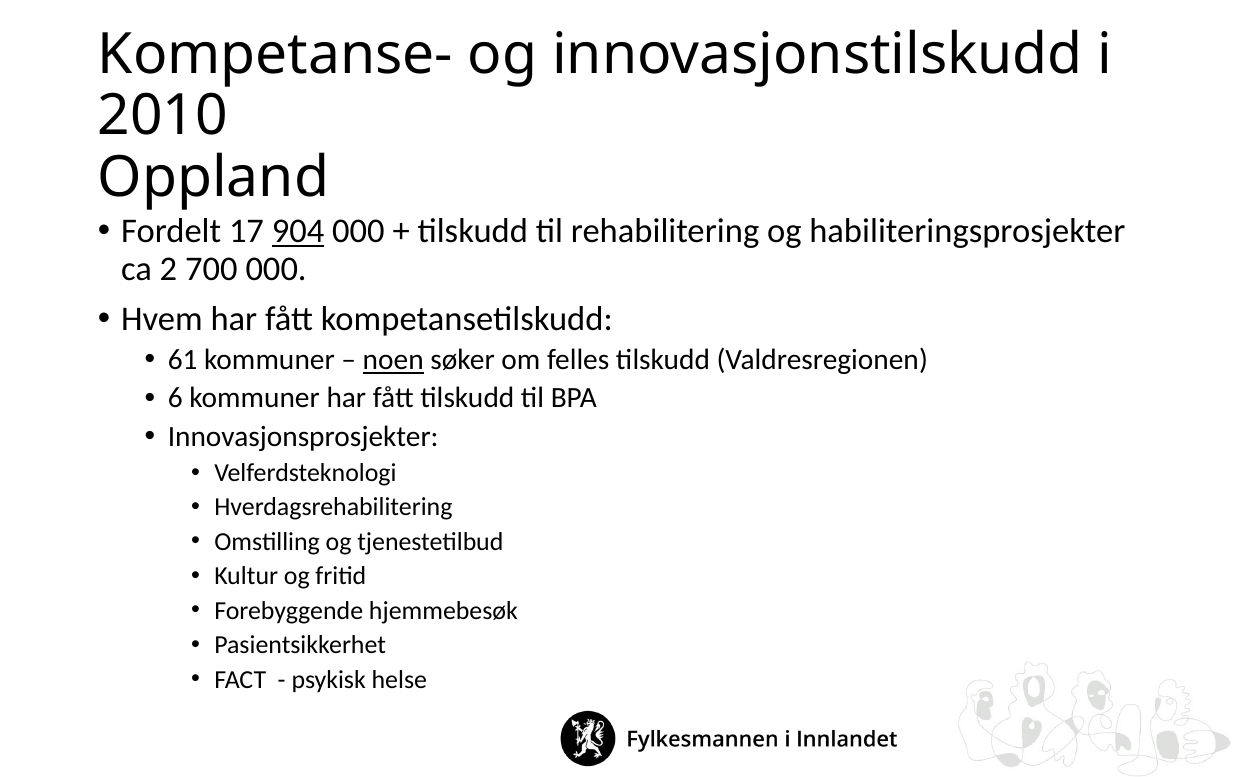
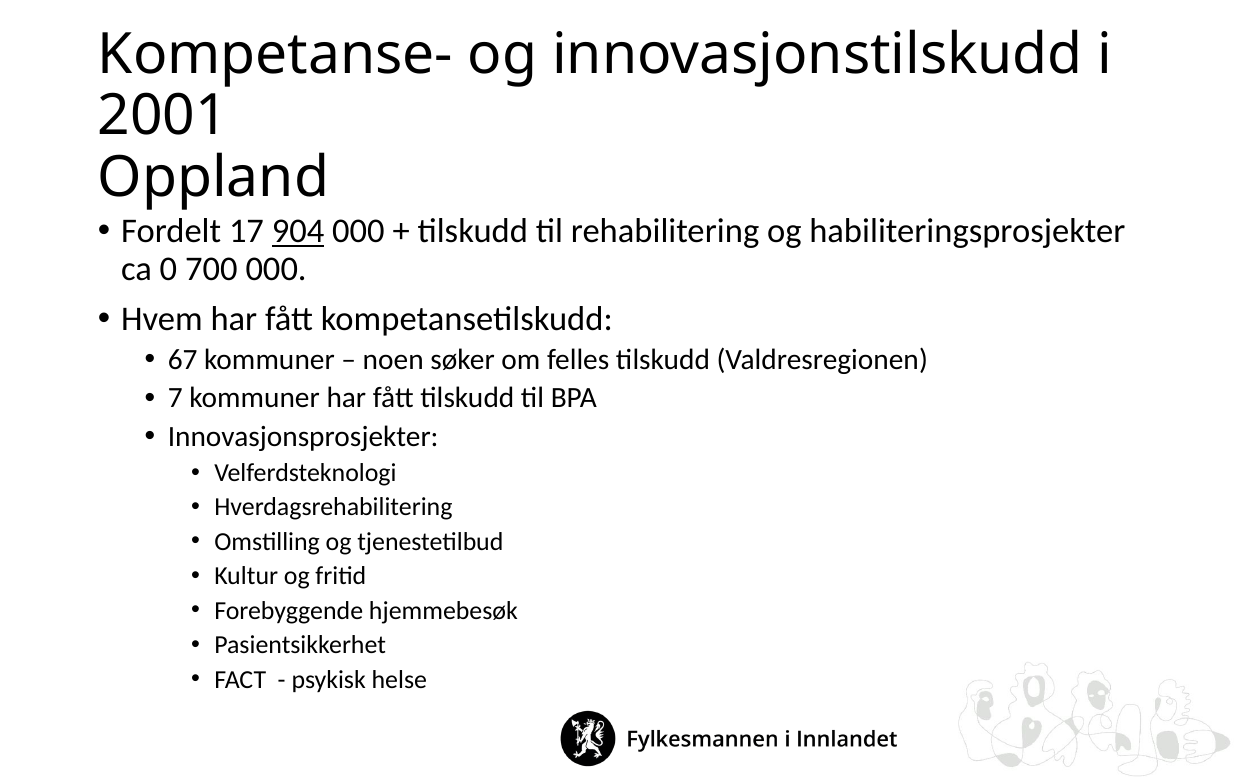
2010: 2010 -> 2001
2: 2 -> 0
61: 61 -> 67
noen underline: present -> none
6: 6 -> 7
